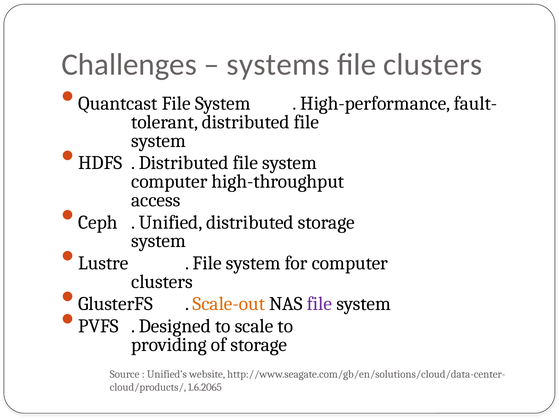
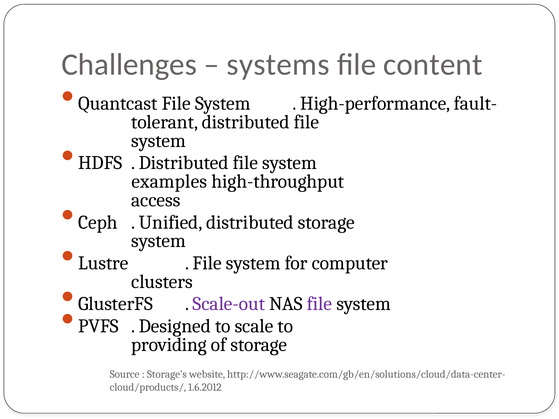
file clusters: clusters -> content
computer at (169, 182): computer -> examples
Scale-out colour: orange -> purple
Unified’s: Unified’s -> Storage’s
1.6.2065: 1.6.2065 -> 1.6.2012
